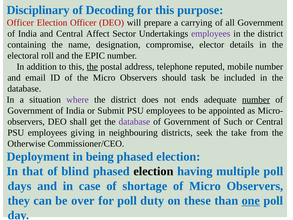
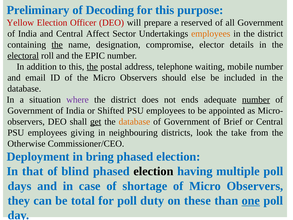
Disciplinary: Disciplinary -> Preliminary
Officer at (20, 23): Officer -> Yellow
carrying: carrying -> reserved
employees at (211, 34) colour: purple -> orange
the at (57, 45) underline: none -> present
electoral underline: none -> present
reputed: reputed -> waiting
task: task -> else
Submit: Submit -> Shifted
get underline: none -> present
database at (134, 121) colour: purple -> orange
Such: Such -> Brief
seek: seek -> look
being: being -> bring
over: over -> total
